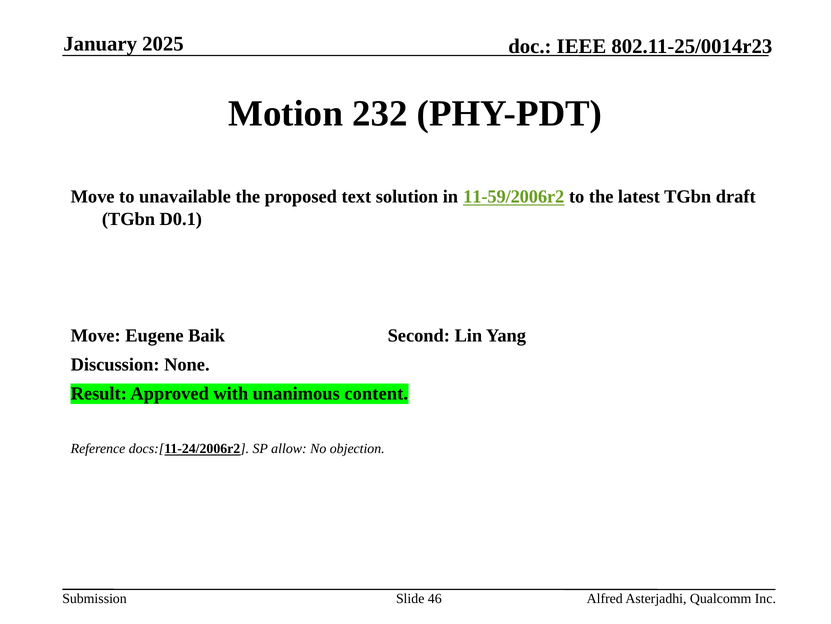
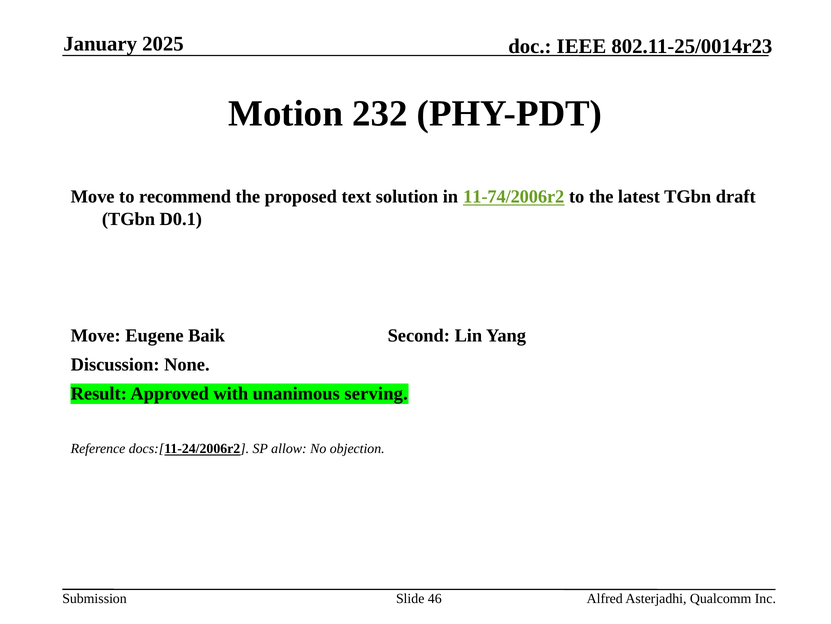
unavailable: unavailable -> recommend
11-59/2006r2: 11-59/2006r2 -> 11-74/2006r2
content: content -> serving
